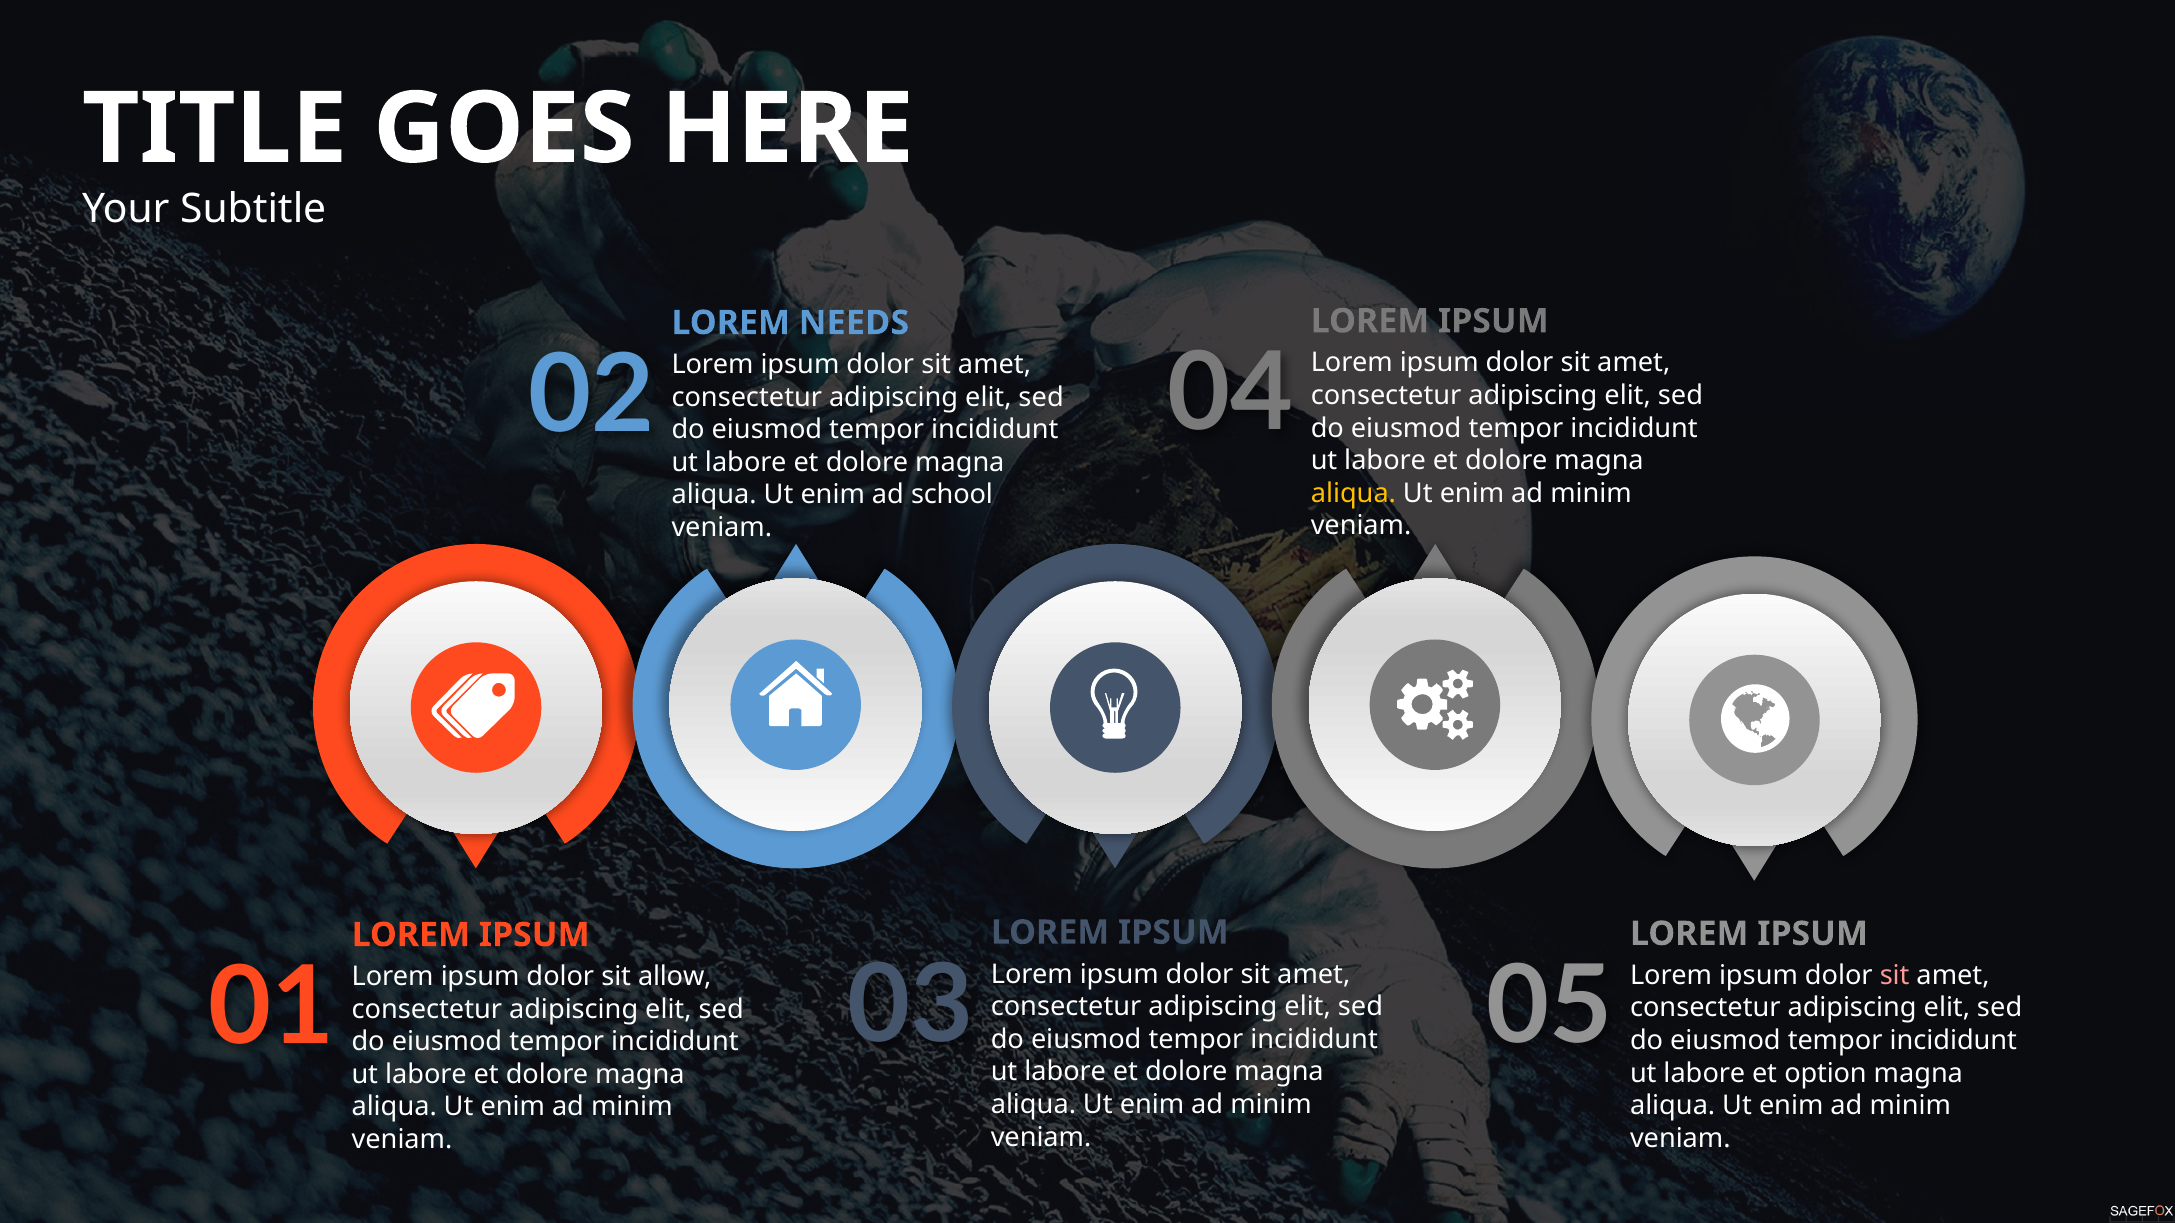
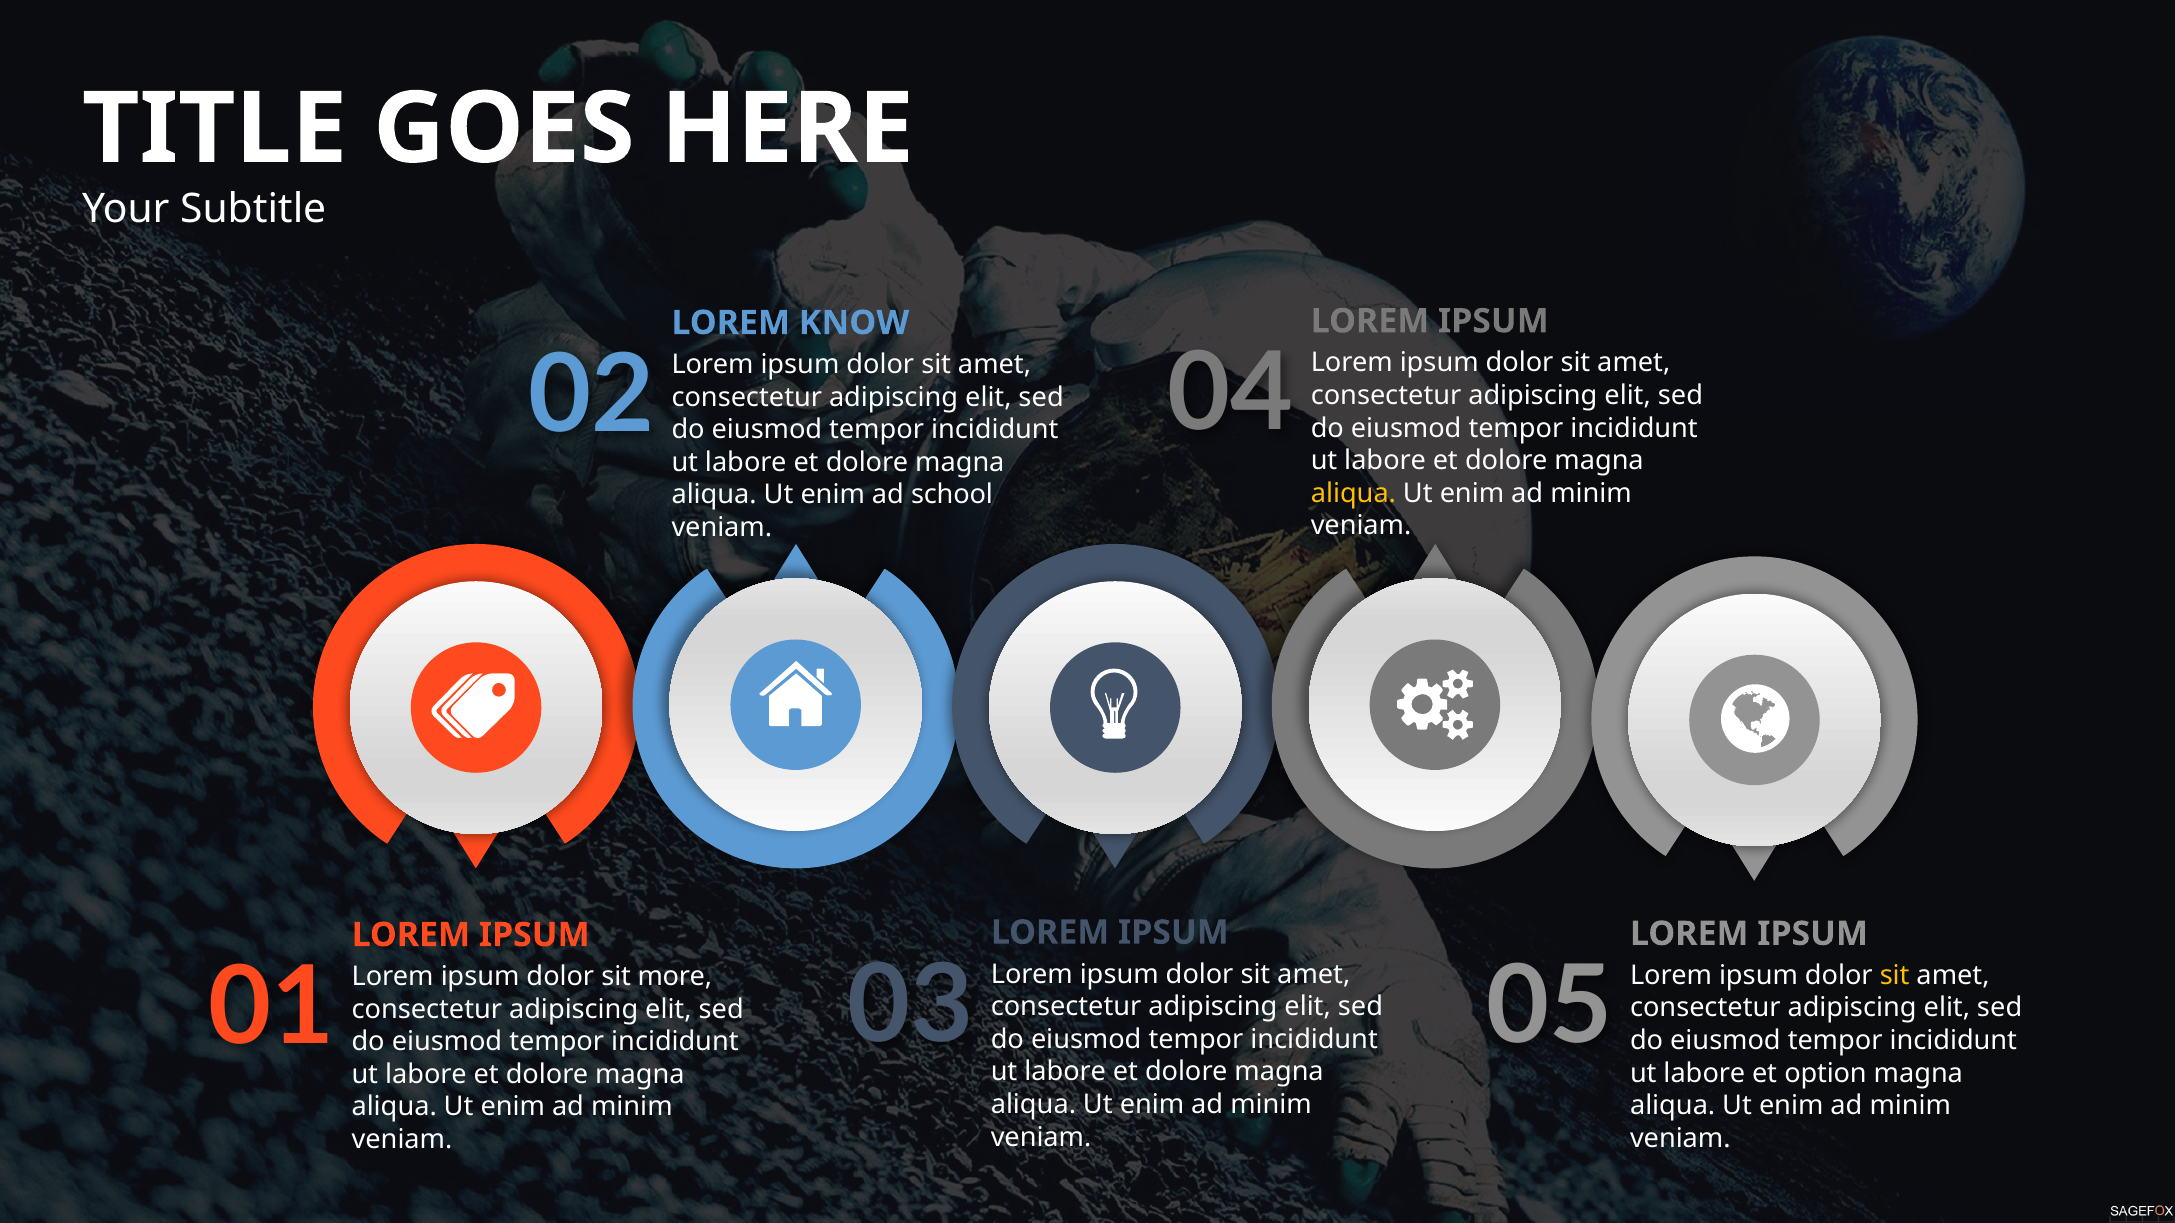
NEEDS: NEEDS -> KNOW
sit at (1895, 976) colour: pink -> yellow
allow: allow -> more
